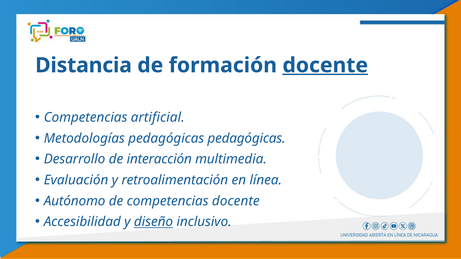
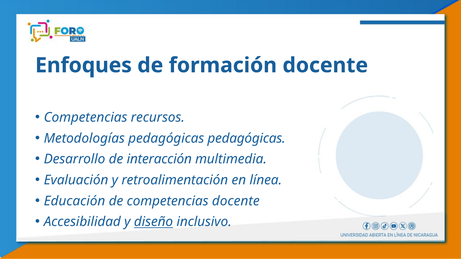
Distancia: Distancia -> Enfoques
docente at (325, 65) underline: present -> none
artificial: artificial -> recursos
Autónomo: Autónomo -> Educación
